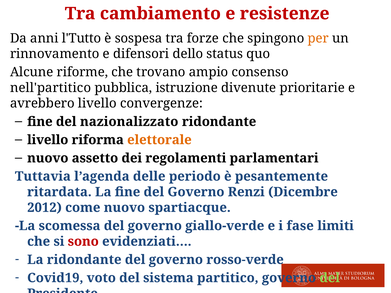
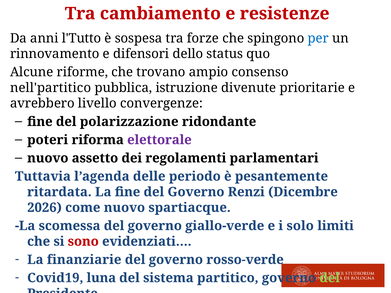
per colour: orange -> blue
nazionalizzato: nazionalizzato -> polarizzazione
livello at (48, 140): livello -> poteri
elettorale colour: orange -> purple
2012: 2012 -> 2026
fase: fase -> solo
La ridondante: ridondante -> finanziarie
voto: voto -> luna
